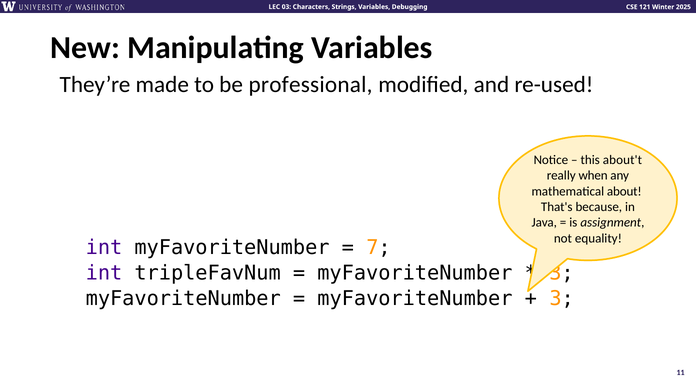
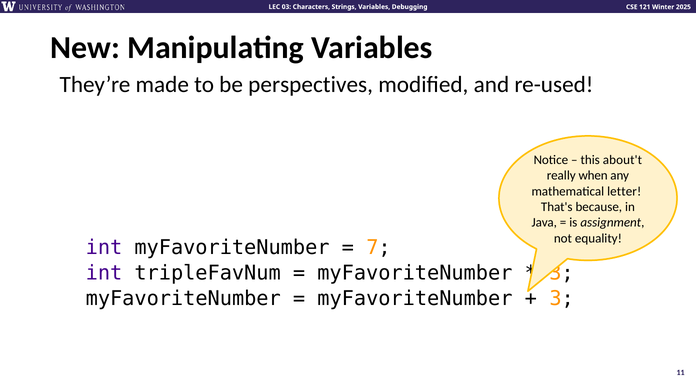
professional: professional -> perspectives
about: about -> letter
